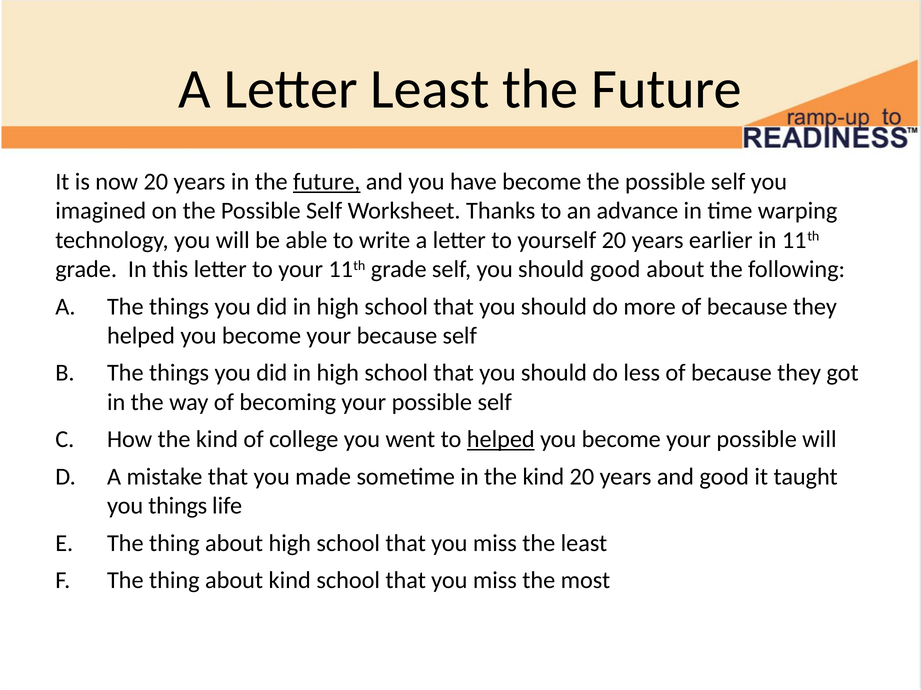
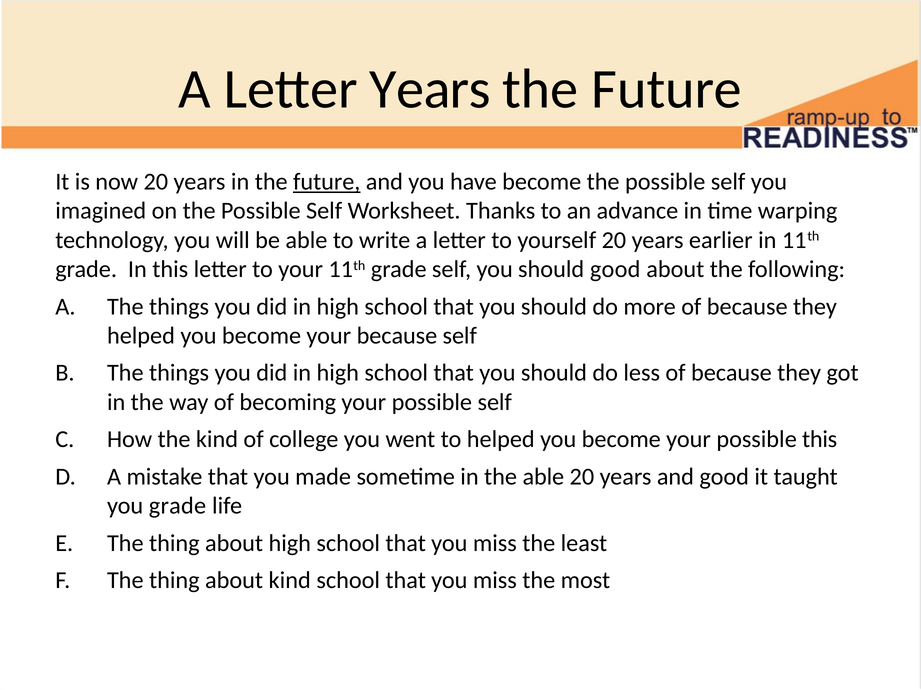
Letter Least: Least -> Years
helped at (501, 440) underline: present -> none
possible will: will -> this
in the kind: kind -> able
you things: things -> grade
